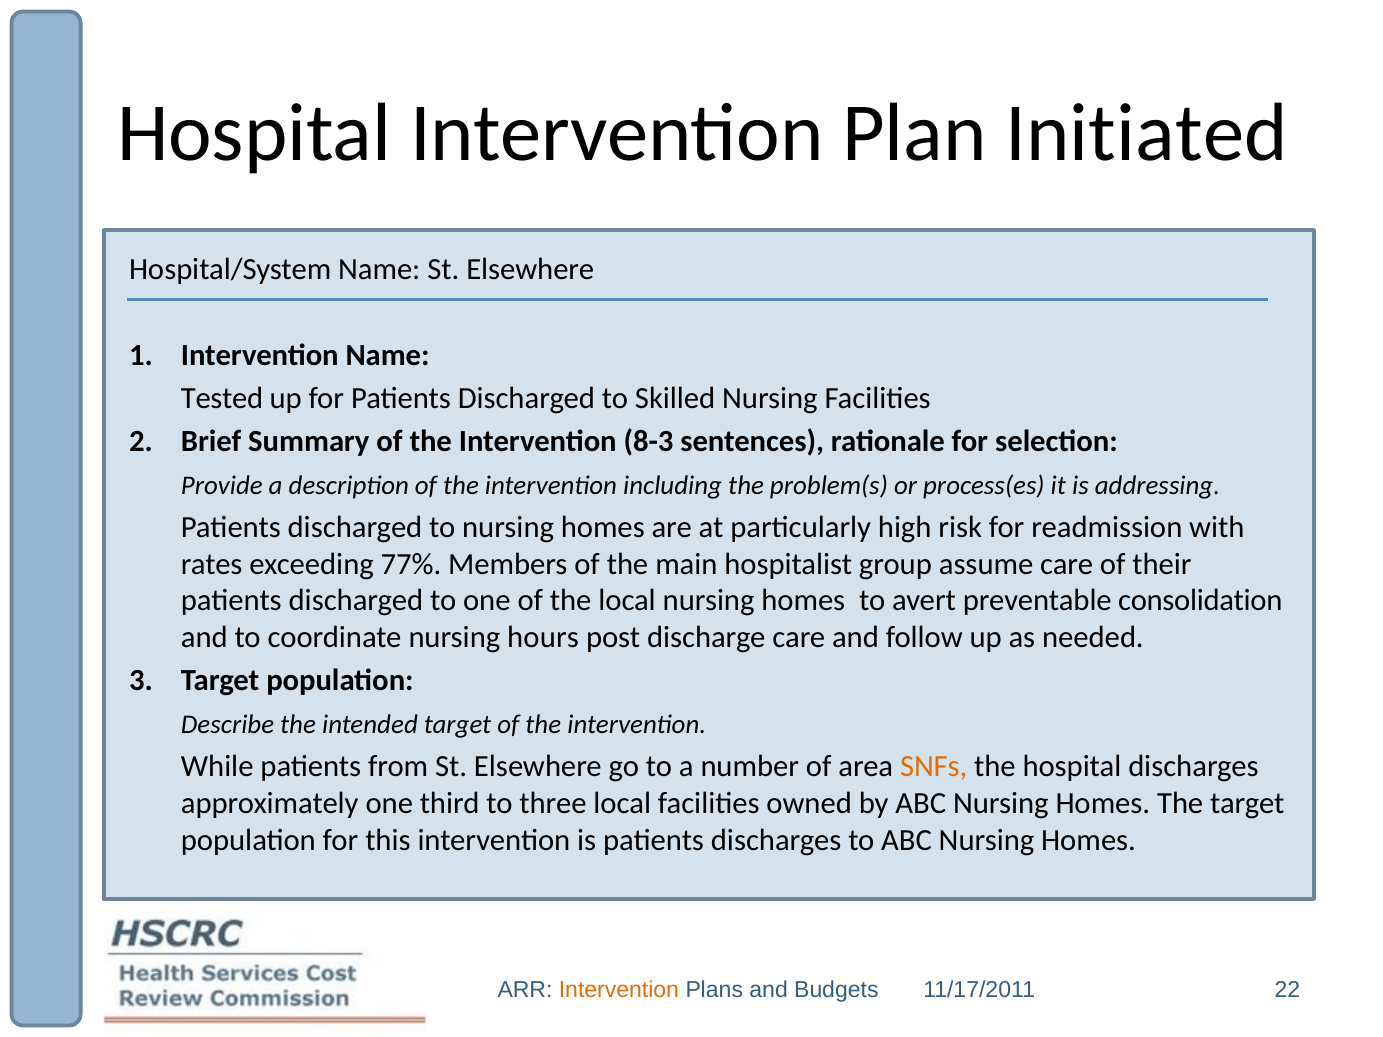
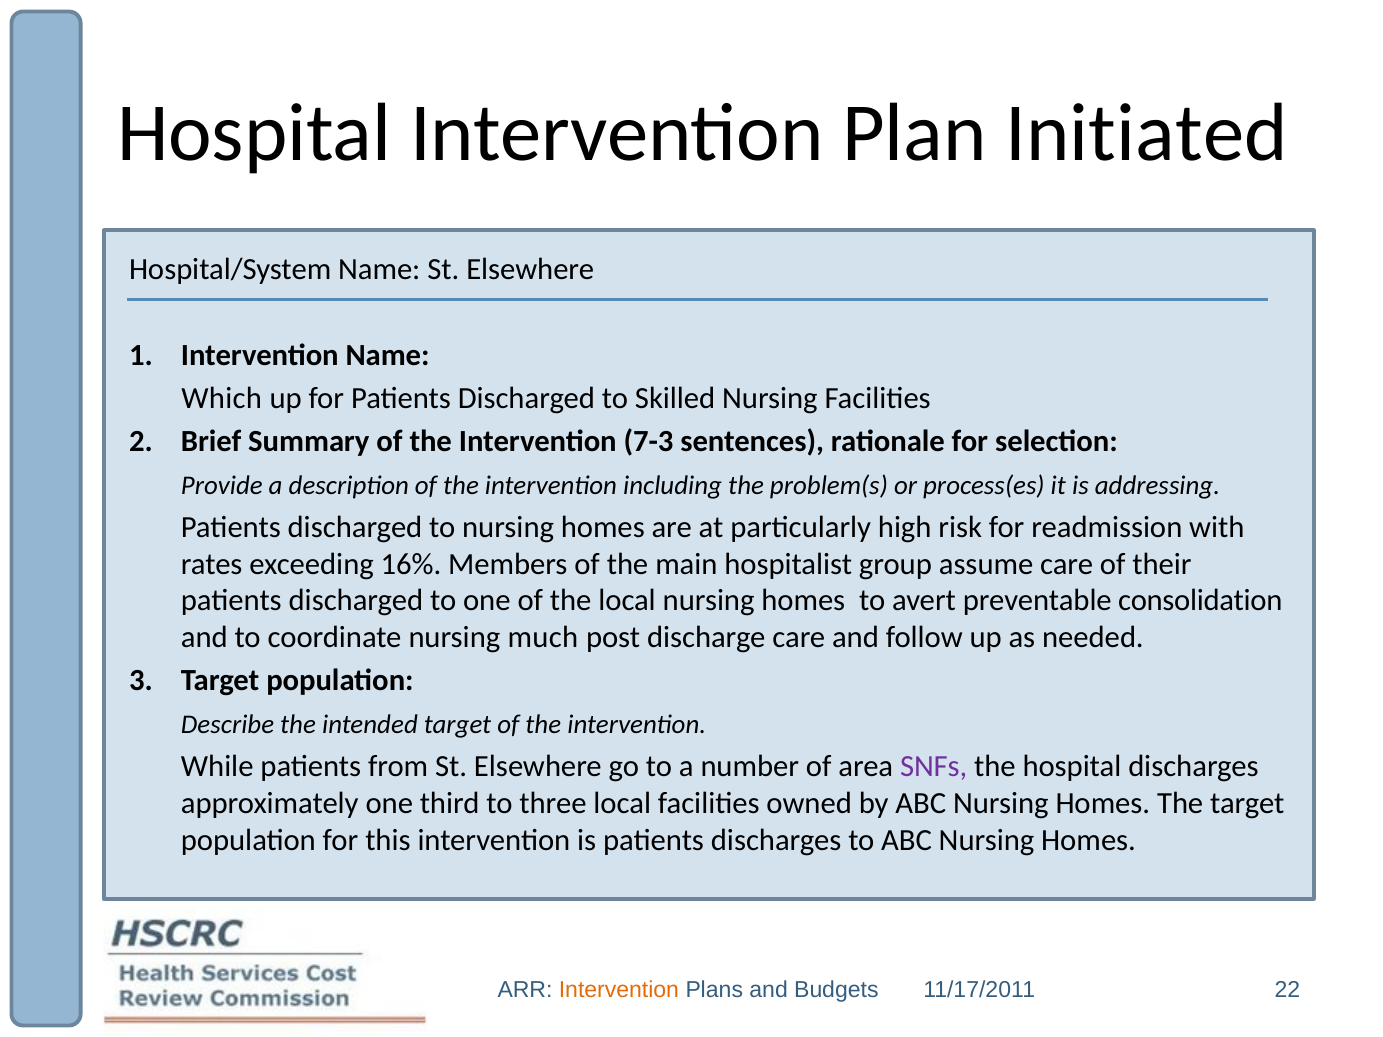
Tested: Tested -> Which
8-3: 8-3 -> 7-3
77%: 77% -> 16%
hours: hours -> much
SNFs colour: orange -> purple
